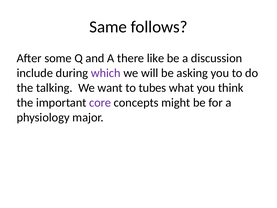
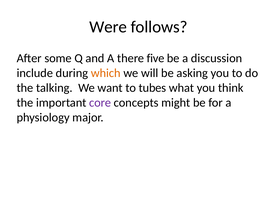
Same: Same -> Were
like: like -> five
which colour: purple -> orange
